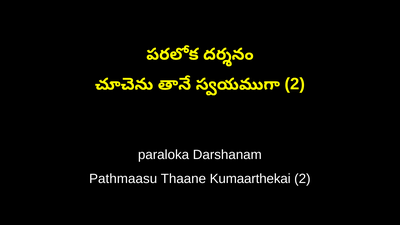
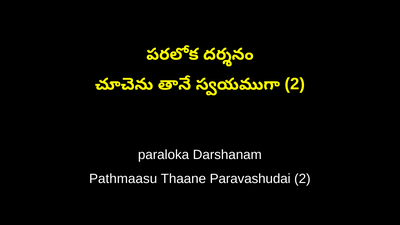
Kumaarthekai: Kumaarthekai -> Paravashudai
